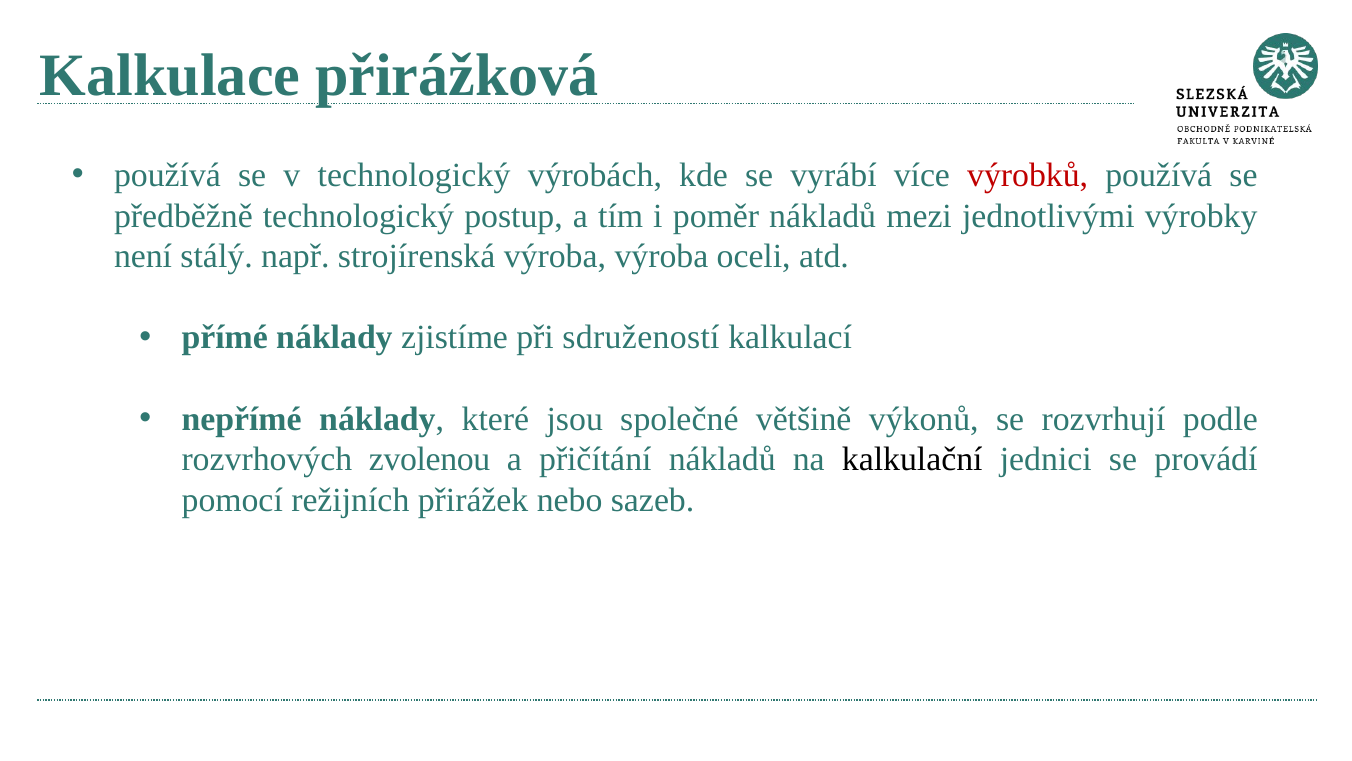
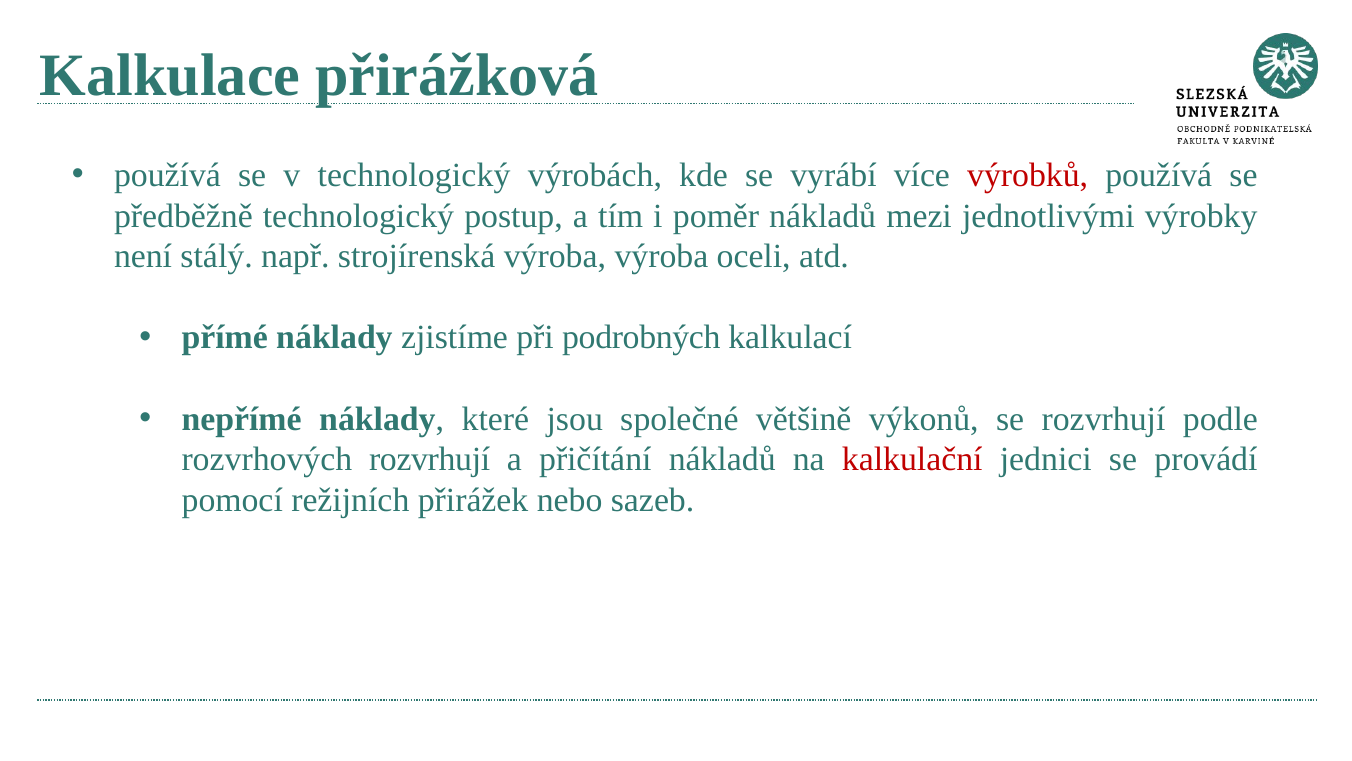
sdružeností: sdružeností -> podrobných
rozvrhových zvolenou: zvolenou -> rozvrhují
kalkulační colour: black -> red
